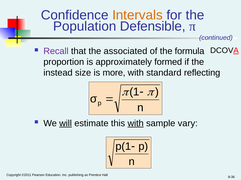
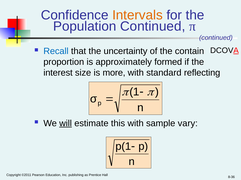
Population Defensible: Defensible -> Continued
Recall colour: purple -> blue
associated: associated -> uncertainty
formula: formula -> contain
instead: instead -> interest
with at (136, 124) underline: present -> none
